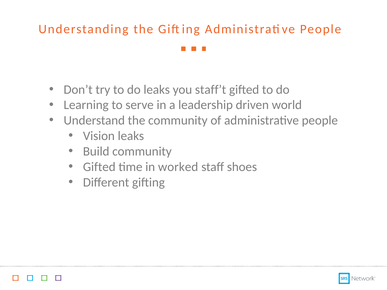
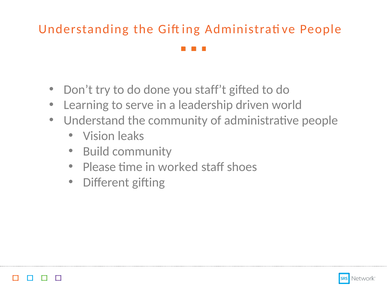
do leaks: leaks -> done
Gifted at (99, 167): Gifted -> Please
